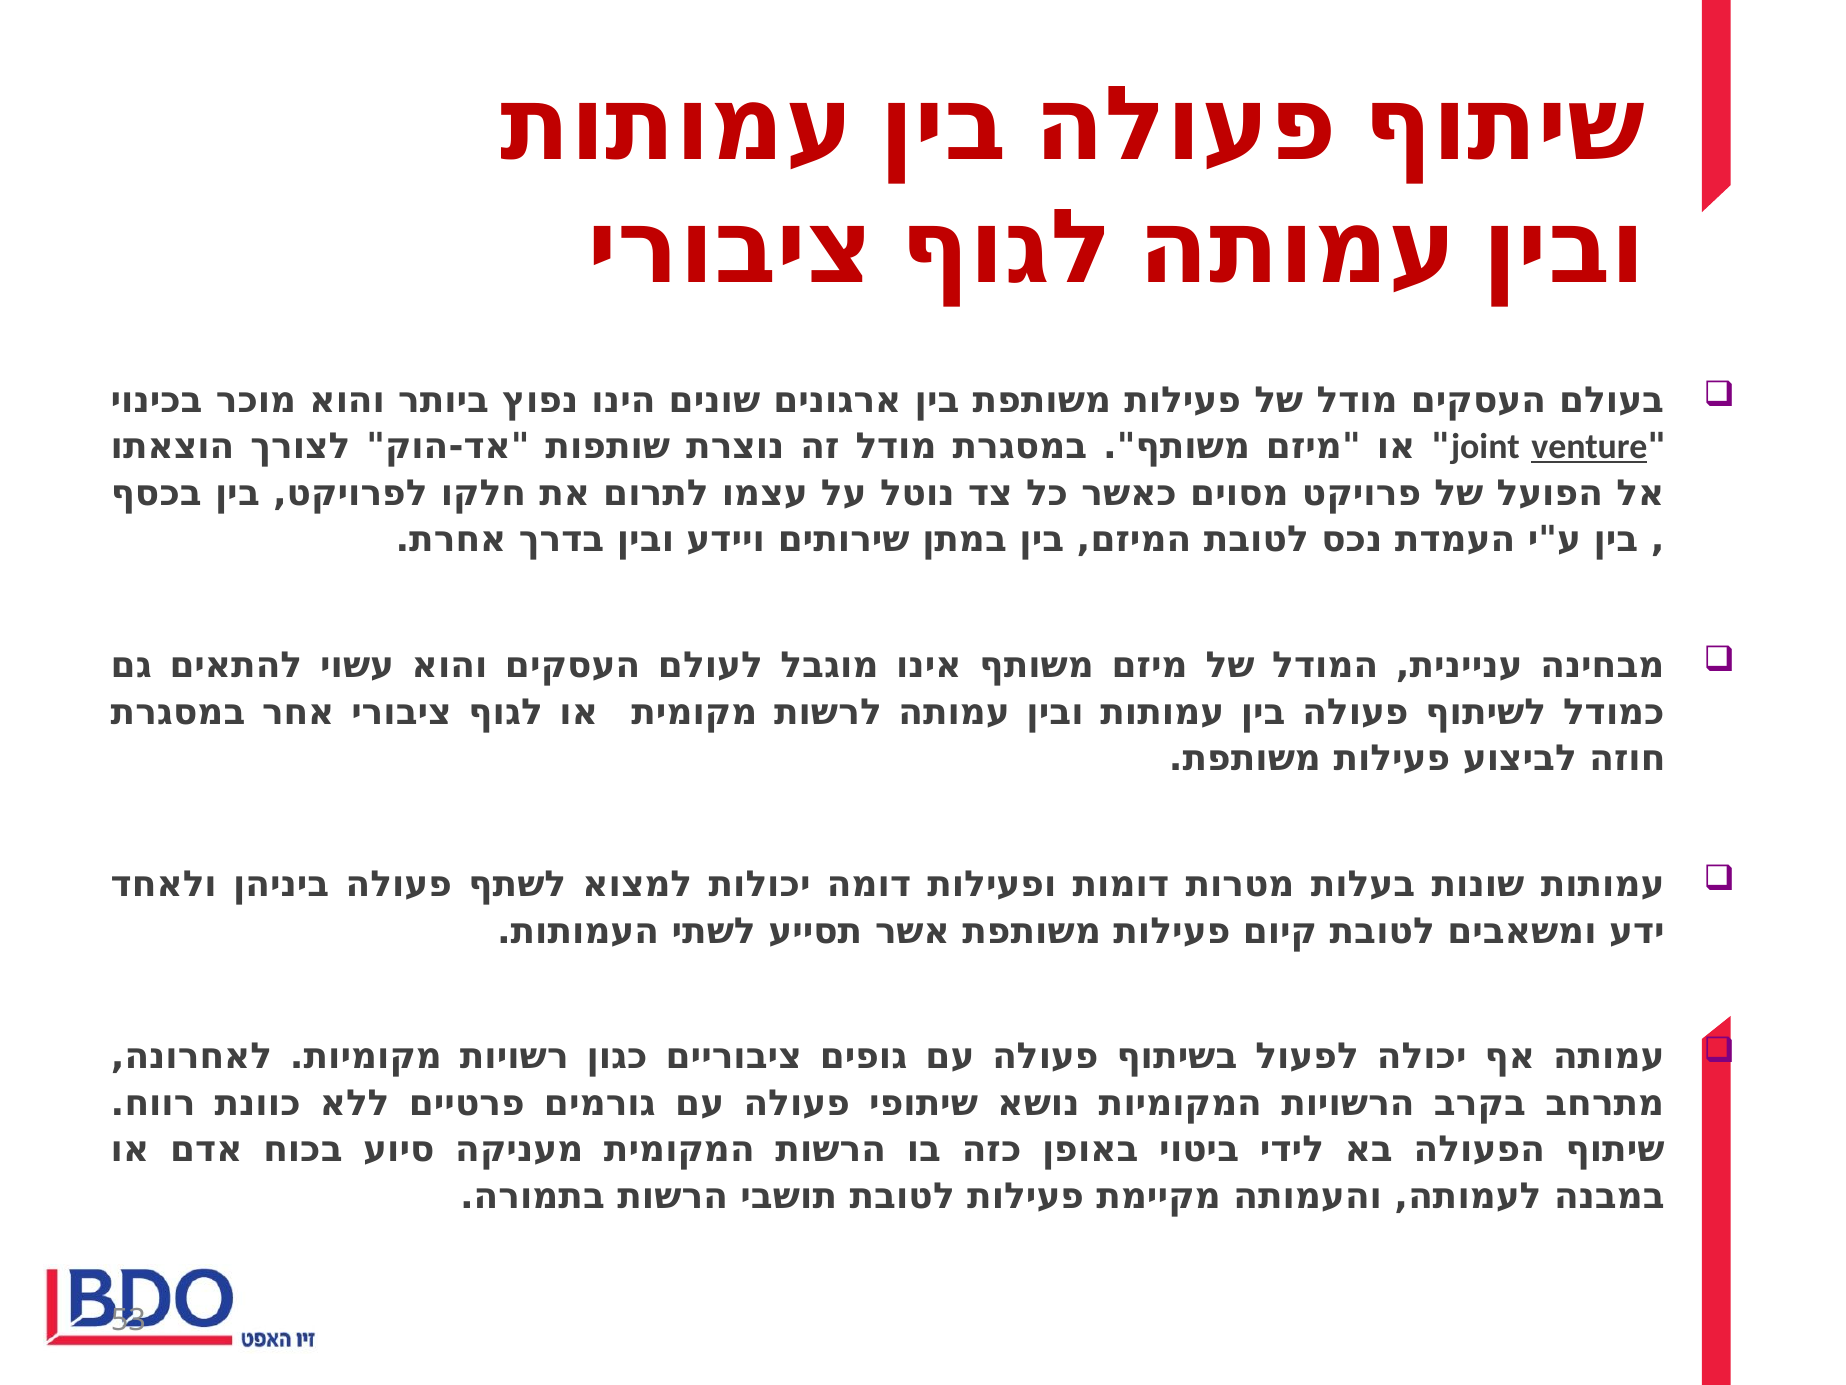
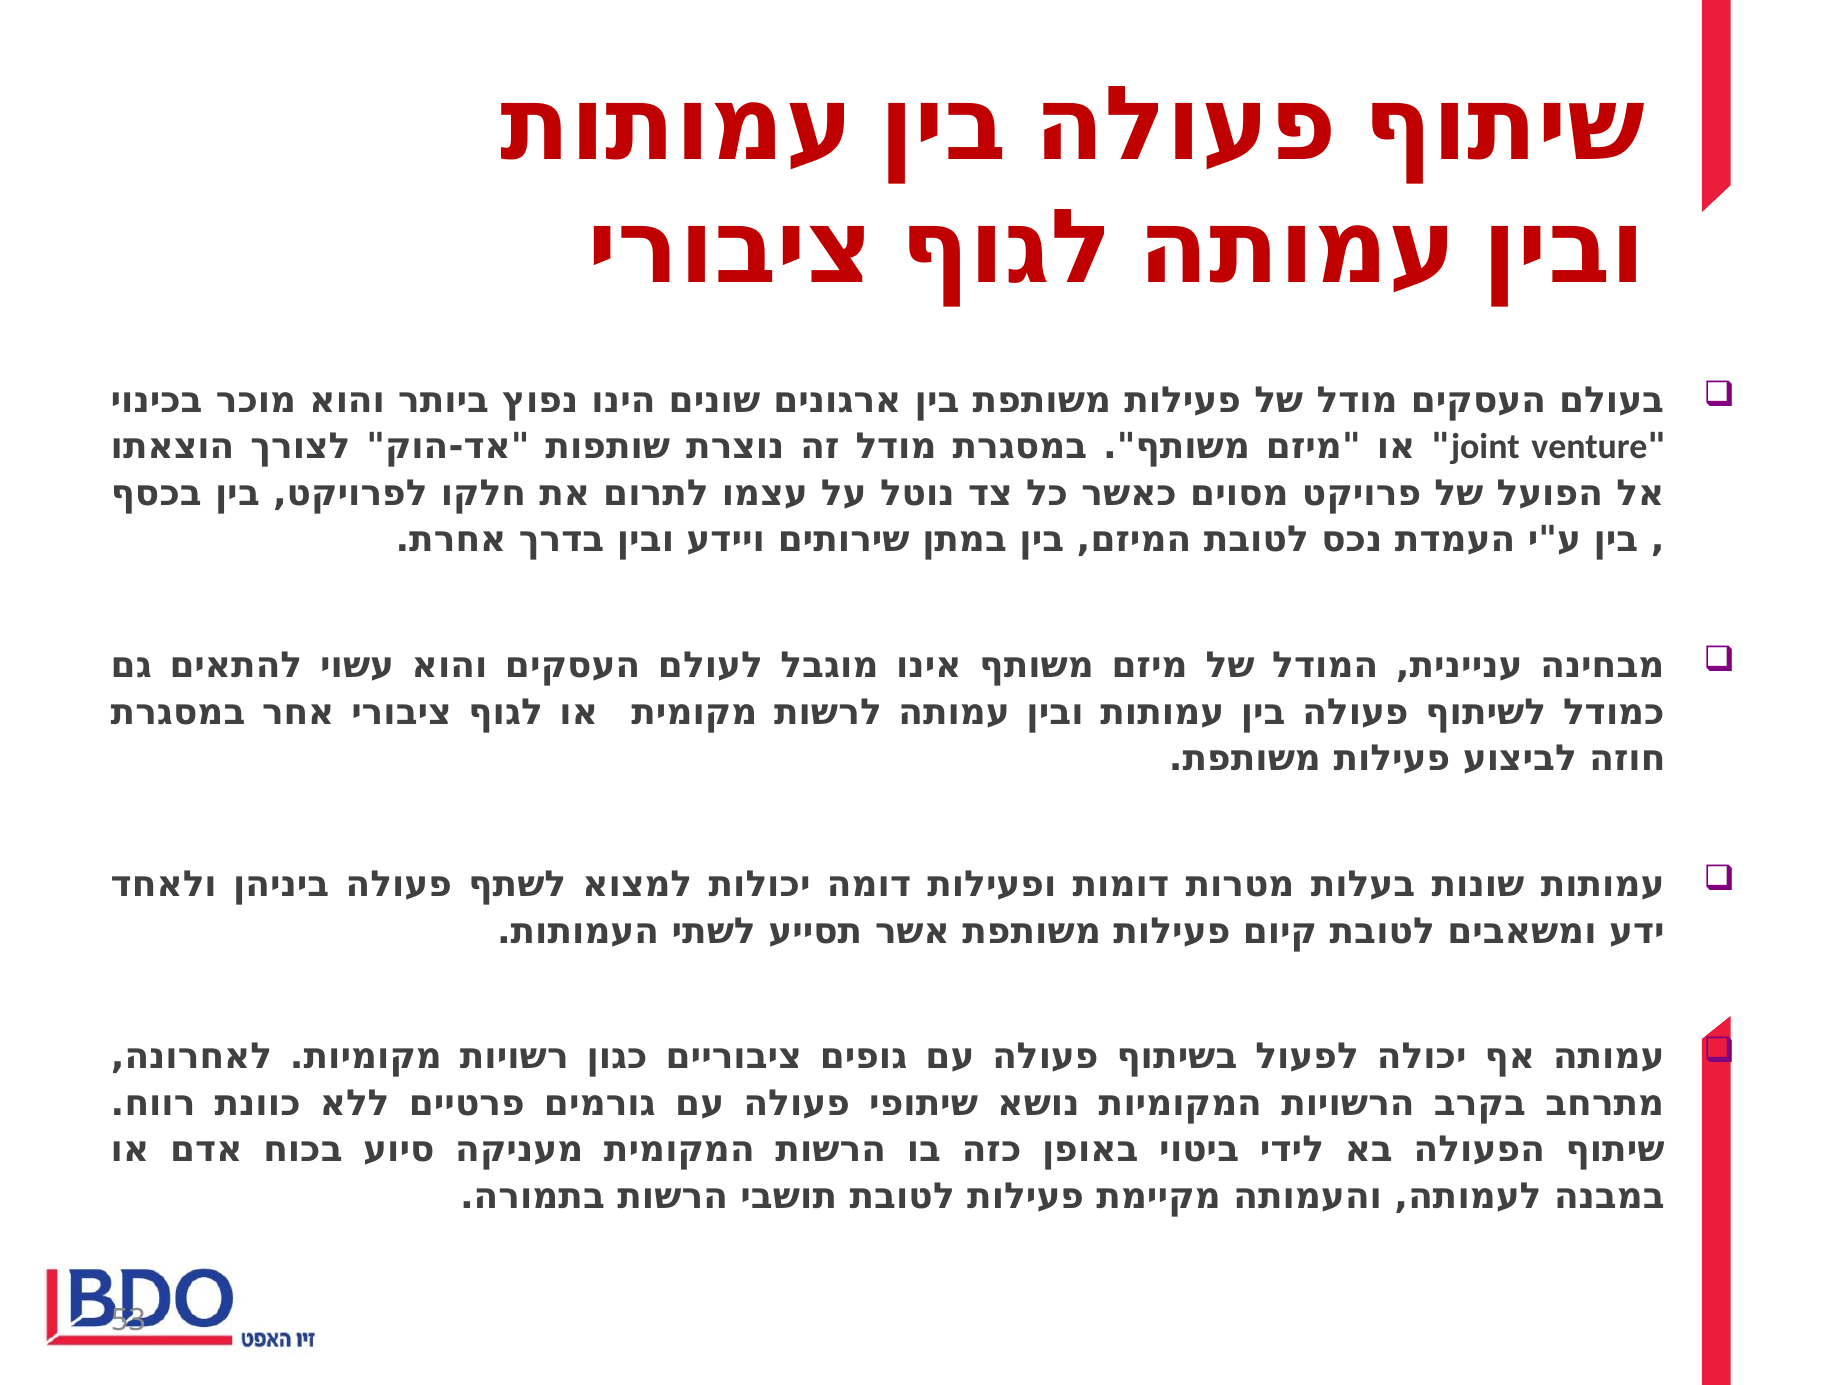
venture underline: present -> none
